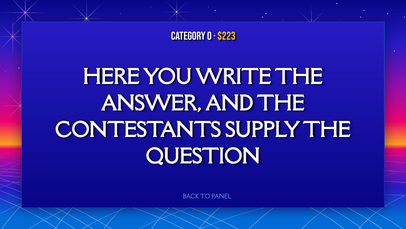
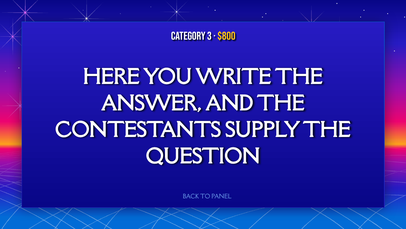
0: 0 -> 3
$223: $223 -> $800
